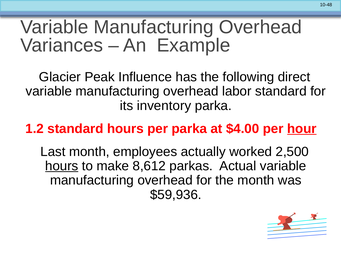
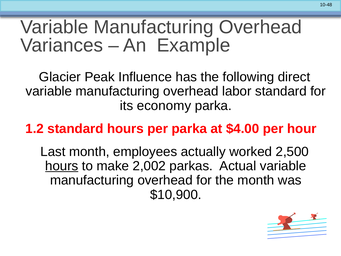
inventory: inventory -> economy
hour underline: present -> none
8,612: 8,612 -> 2,002
$59,936: $59,936 -> $10,900
